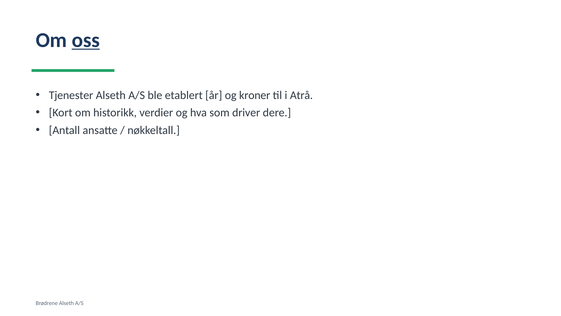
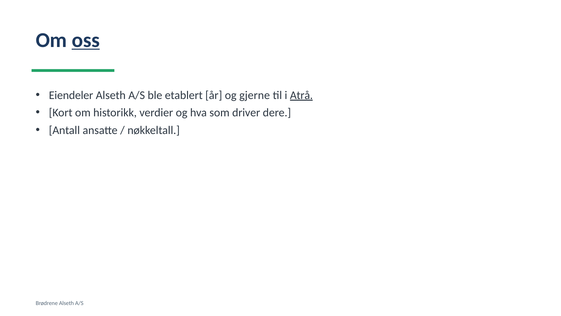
Tjenester: Tjenester -> Eiendeler
kroner: kroner -> gjerne
Atrå underline: none -> present
